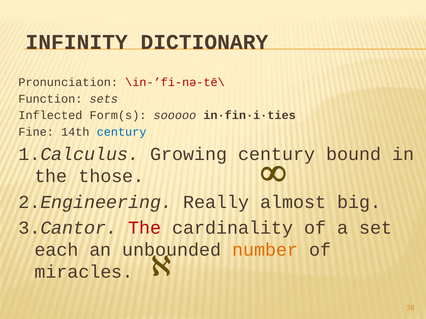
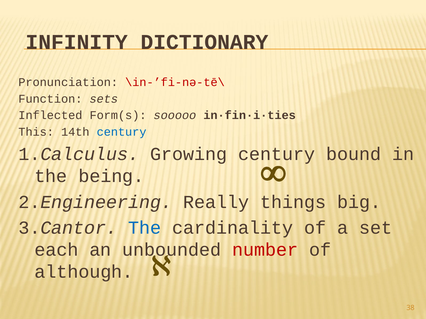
Fine: Fine -> This
those: those -> being
almost: almost -> things
The at (145, 228) colour: red -> blue
number colour: orange -> red
miracles: miracles -> although
